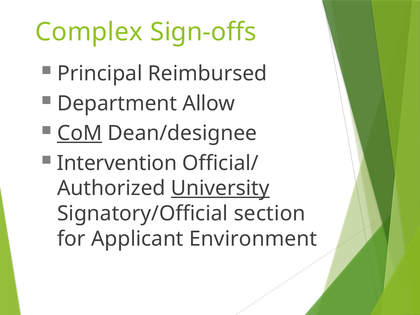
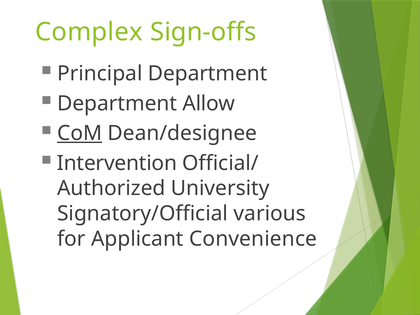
Principal Reimbursed: Reimbursed -> Department
University underline: present -> none
section: section -> various
Environment: Environment -> Convenience
